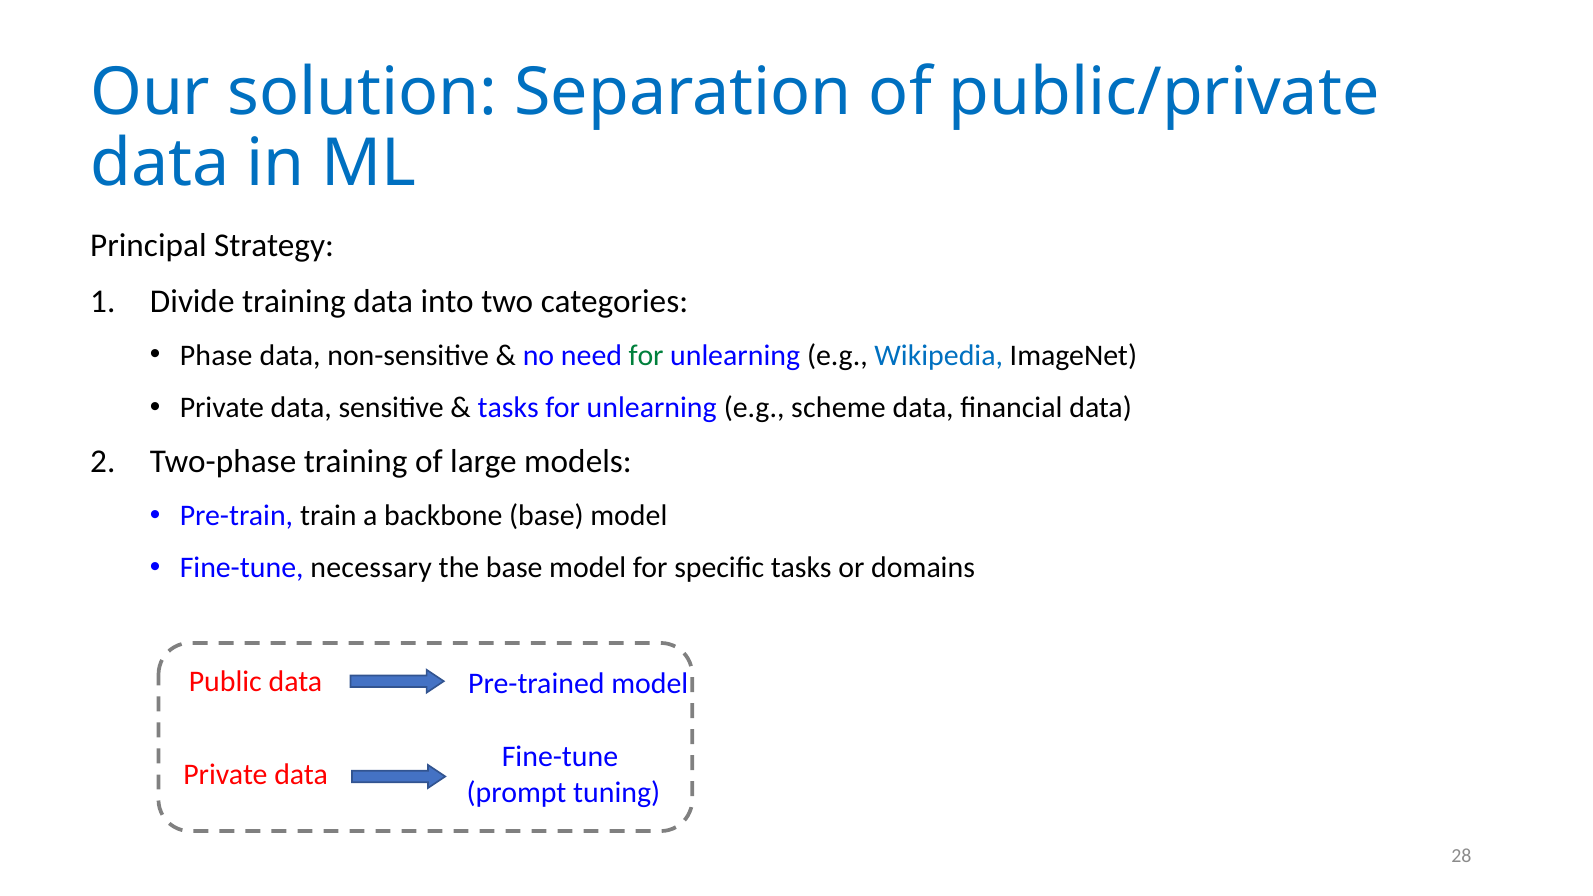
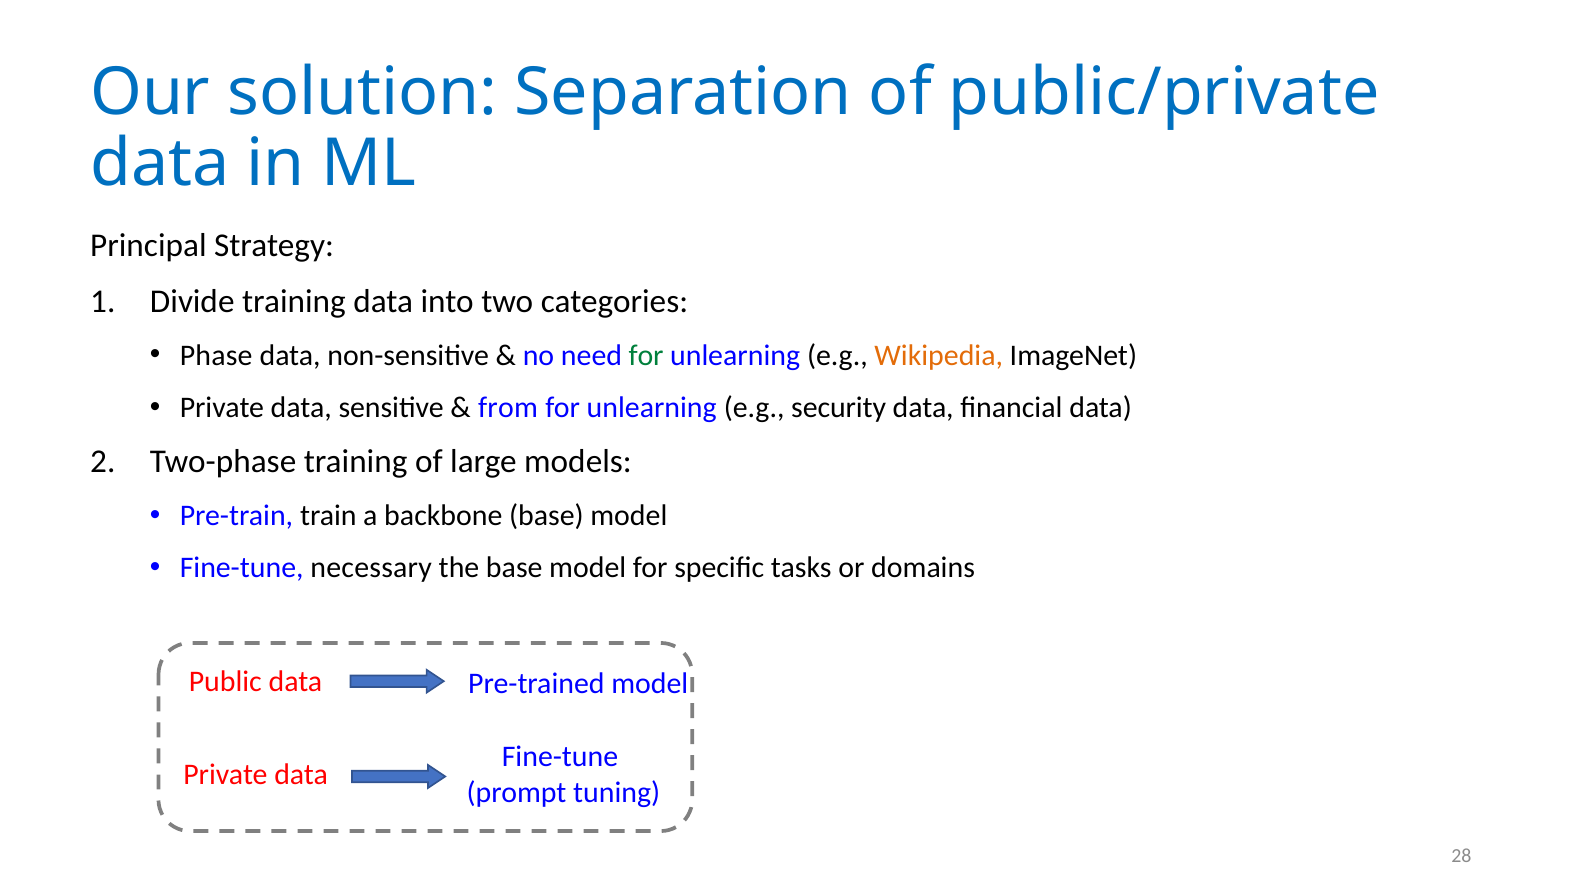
Wikipedia colour: blue -> orange
tasks at (508, 407): tasks -> from
scheme: scheme -> security
